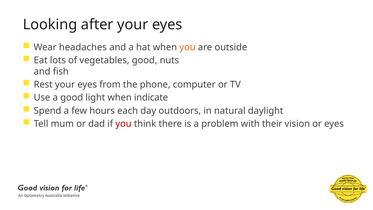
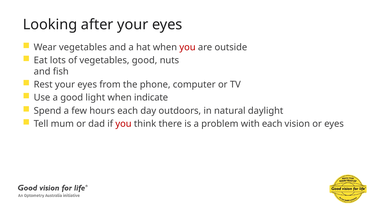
Wear headaches: headaches -> vegetables
you at (187, 47) colour: orange -> red
with their: their -> each
